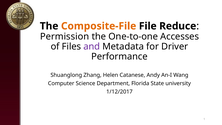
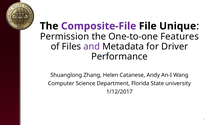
Composite-File colour: orange -> purple
Reduce: Reduce -> Unique
Accesses: Accesses -> Features
